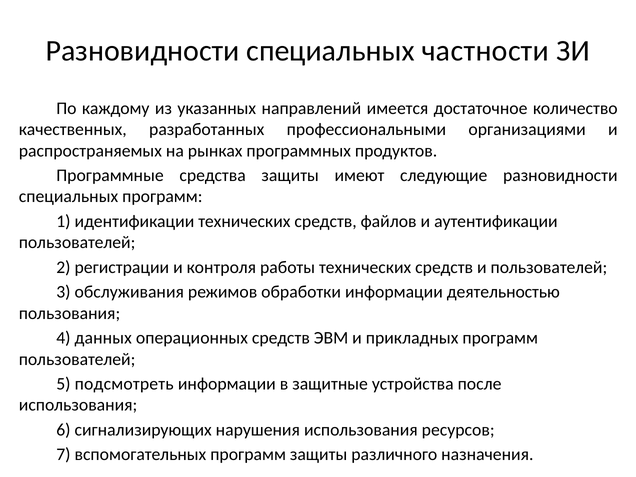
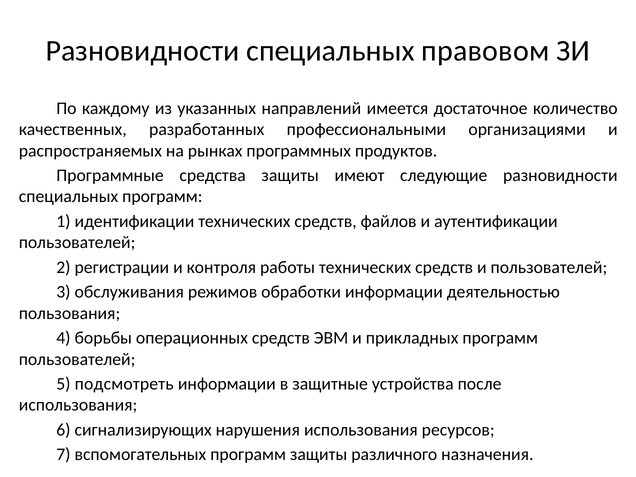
частности: частности -> правовом
данных: данных -> борьбы
